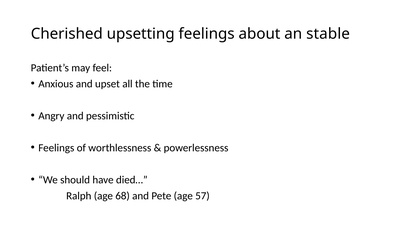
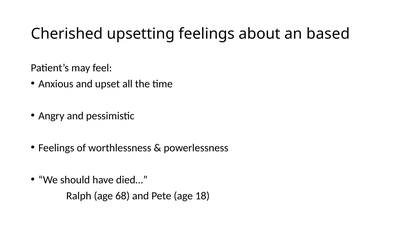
stable: stable -> based
57: 57 -> 18
